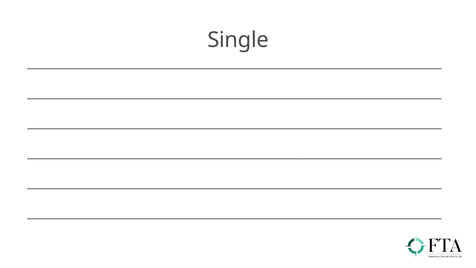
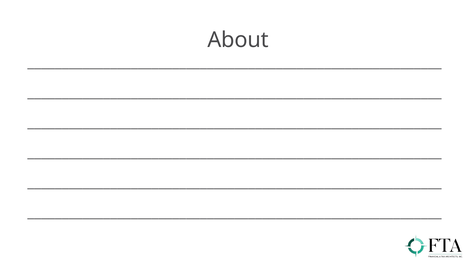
Single: Single -> About
